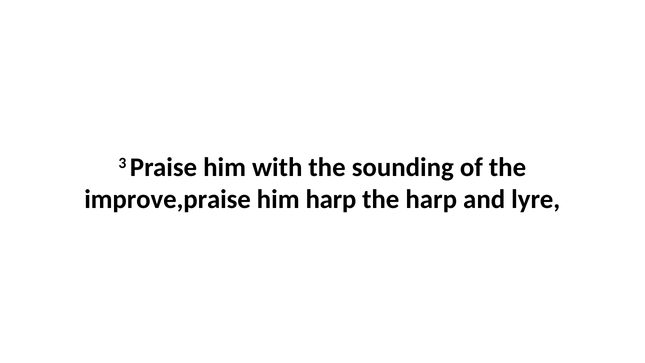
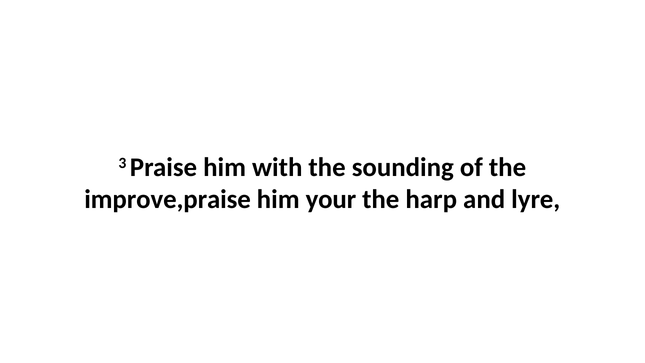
him harp: harp -> your
